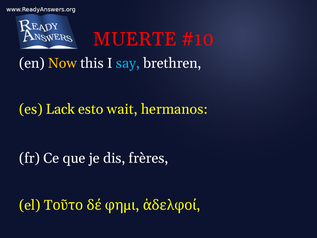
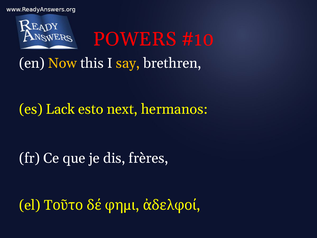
MUERTE: MUERTE -> POWERS
say colour: light blue -> yellow
wait: wait -> next
